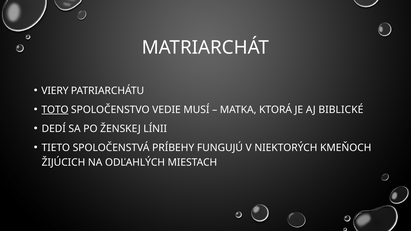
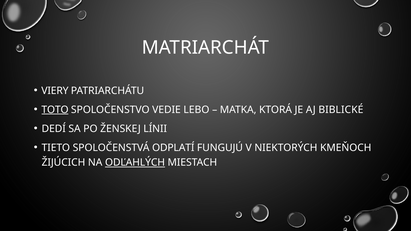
MUSÍ: MUSÍ -> LEBO
PRÍBEHY: PRÍBEHY -> ODPLATÍ
ODĽAHLÝCH underline: none -> present
